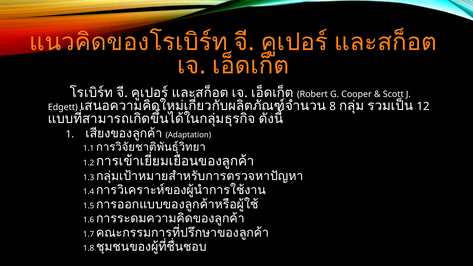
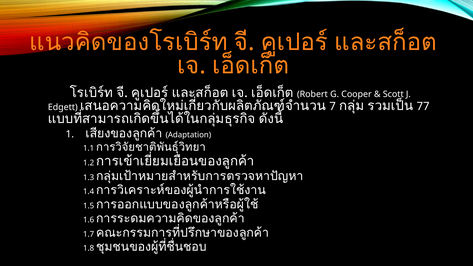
8: 8 -> 7
12: 12 -> 77
